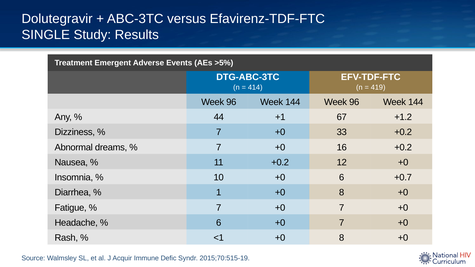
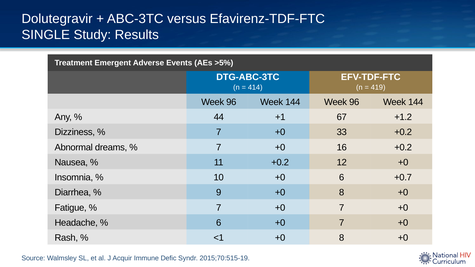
1: 1 -> 9
